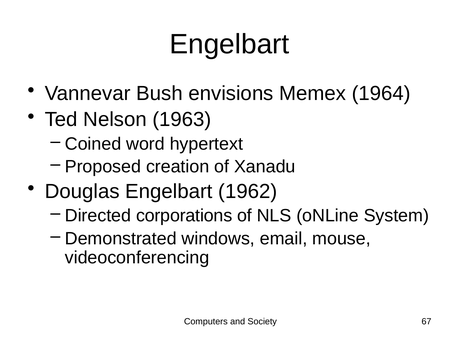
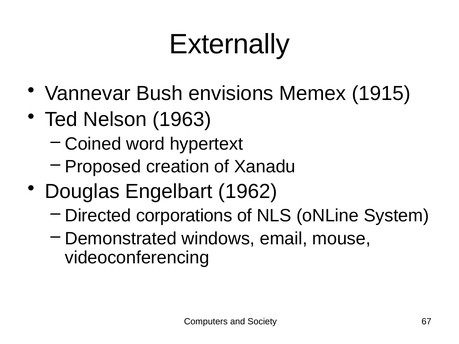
Engelbart at (229, 44): Engelbart -> Externally
1964: 1964 -> 1915
